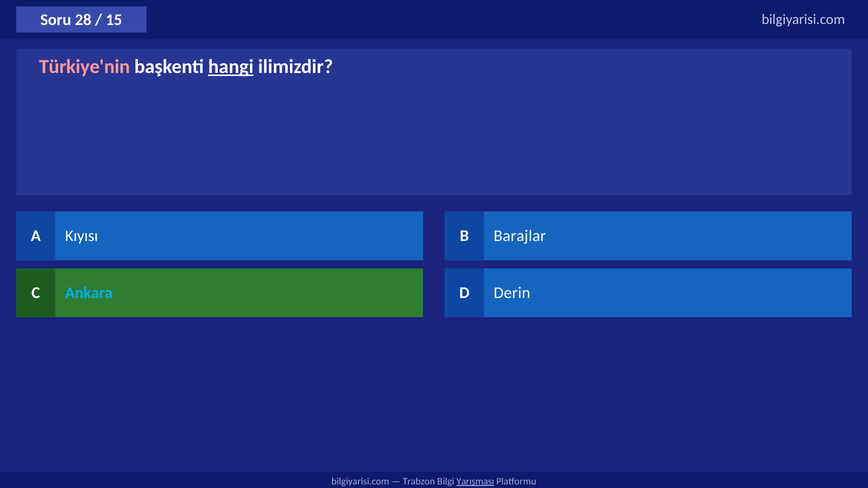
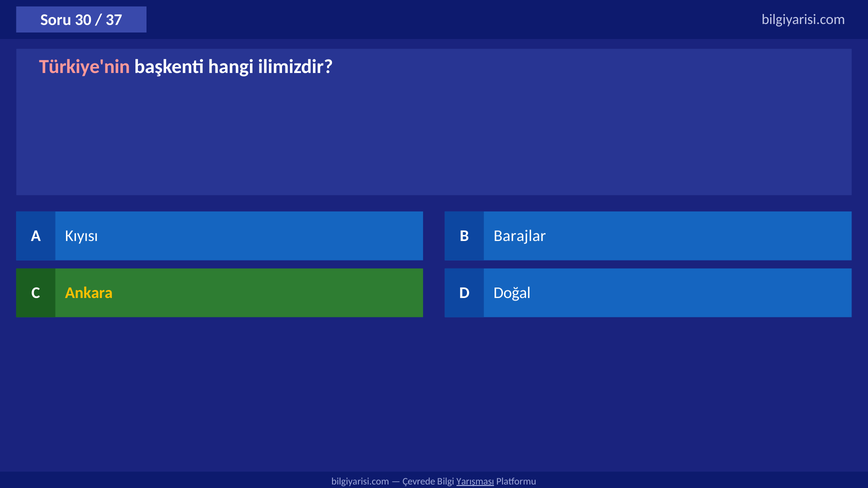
28: 28 -> 30
15: 15 -> 37
hangi underline: present -> none
Ankara colour: light blue -> yellow
Derin: Derin -> Doğal
Trabzon: Trabzon -> Çevrede
